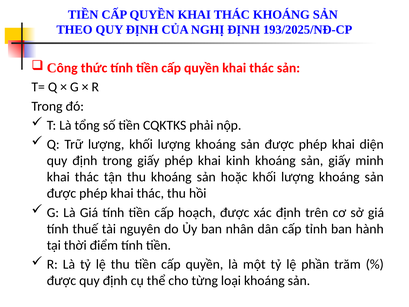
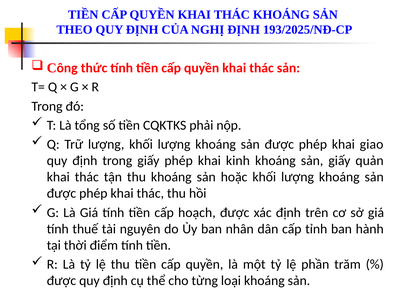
diện: diện -> giao
minh: minh -> quản
